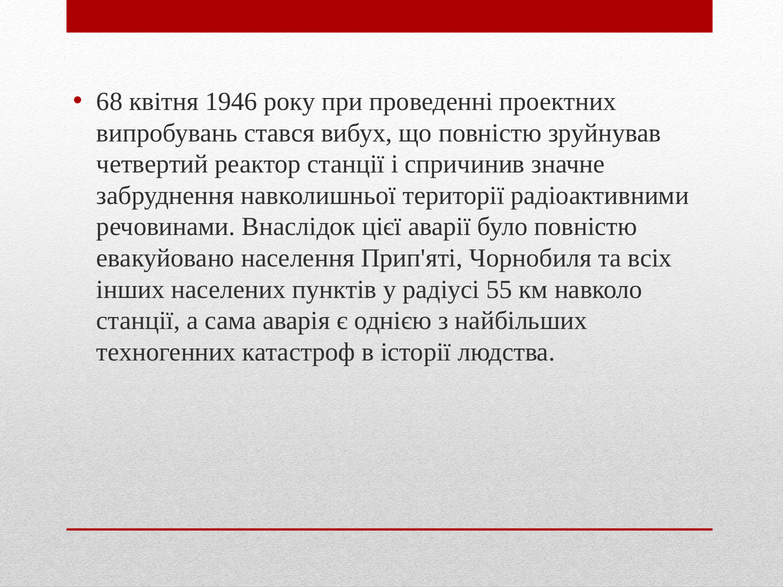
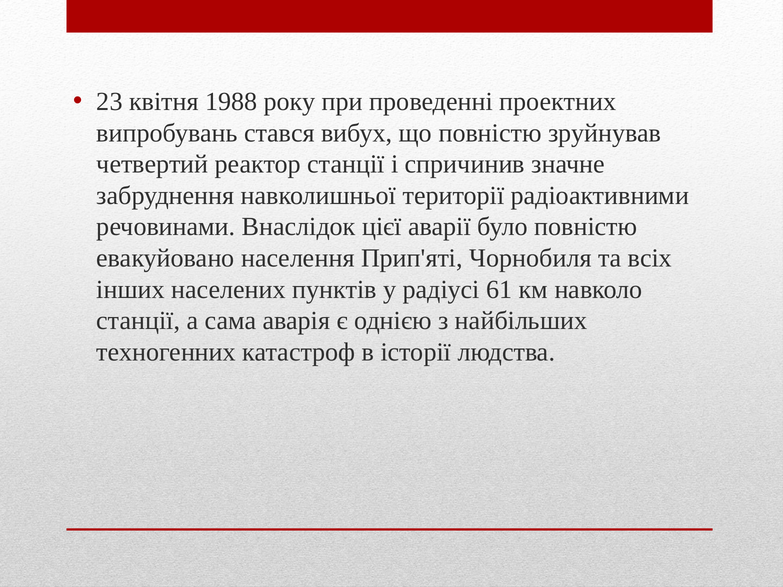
68: 68 -> 23
1946: 1946 -> 1988
55: 55 -> 61
